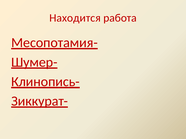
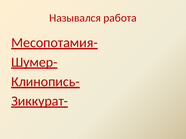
Находится: Находится -> Назывался
